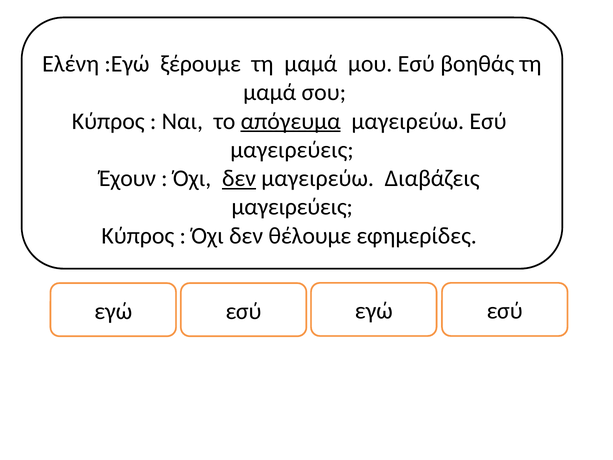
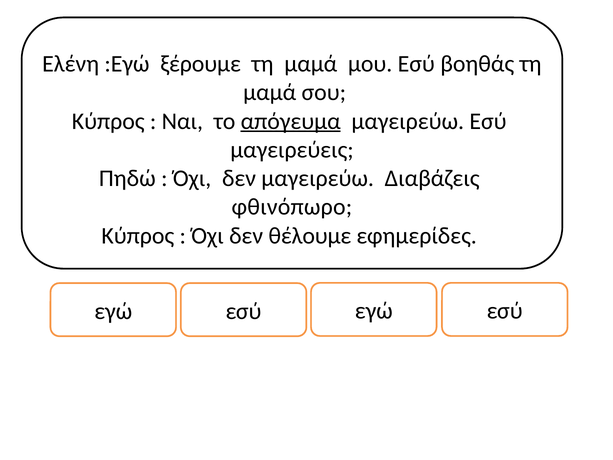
Έχουν: Έχουν -> Πηδώ
δεν at (239, 178) underline: present -> none
μαγειρεύεις at (292, 207): μαγειρεύεις -> φθινόπωρο
